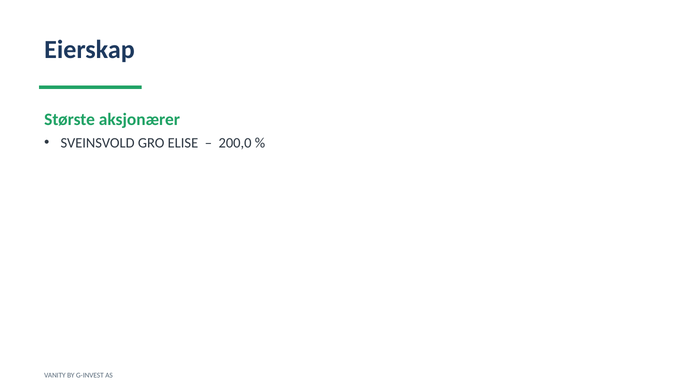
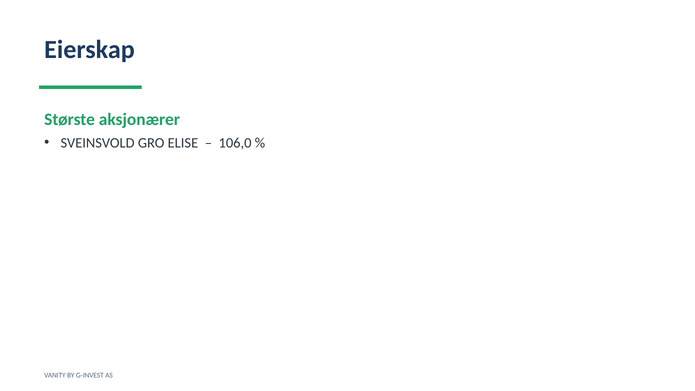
200,0: 200,0 -> 106,0
